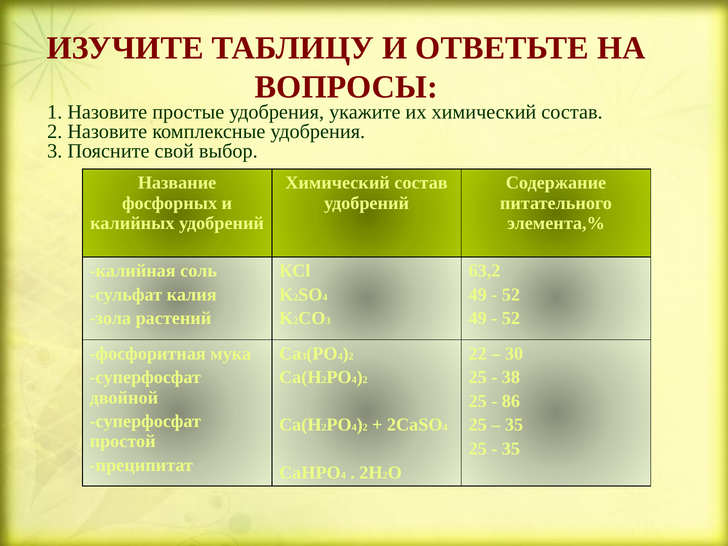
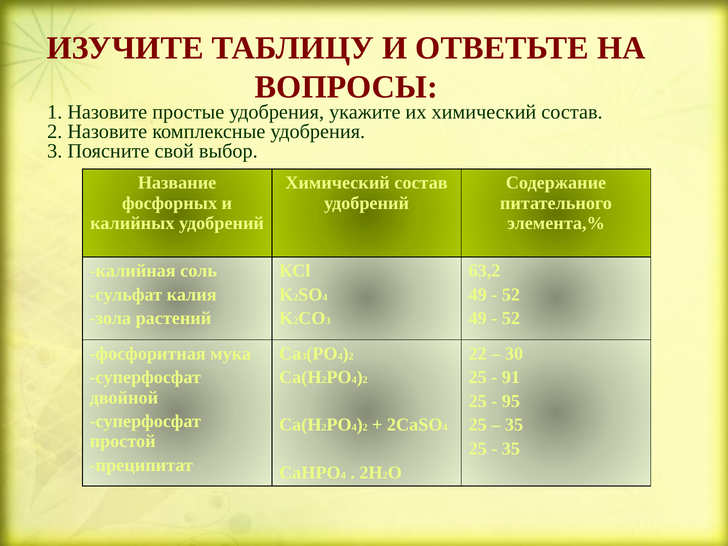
38: 38 -> 91
86: 86 -> 95
